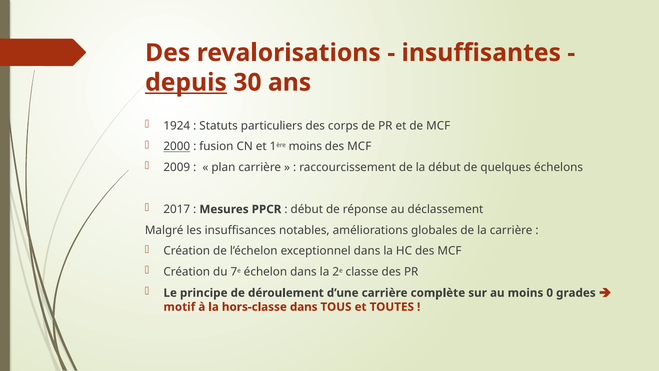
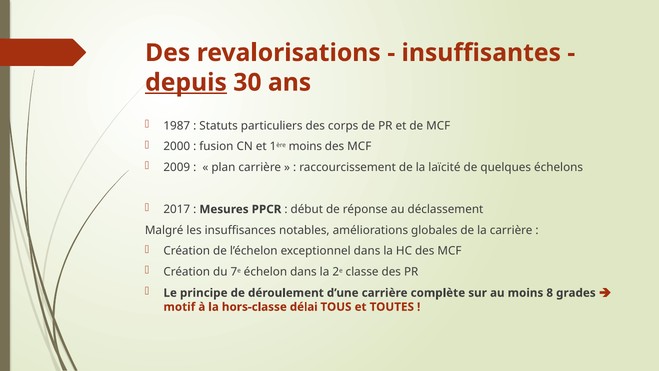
1924: 1924 -> 1987
2000 underline: present -> none
la début: début -> laïcité
0: 0 -> 8
hors-classe dans: dans -> délai
